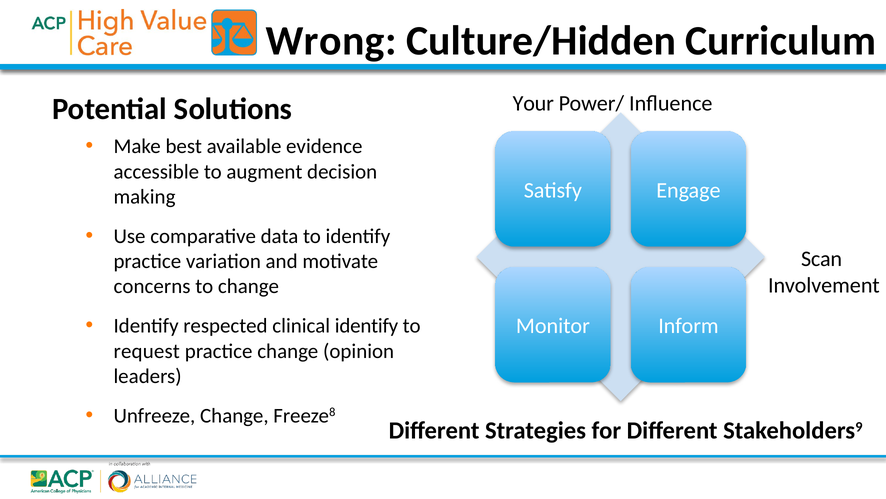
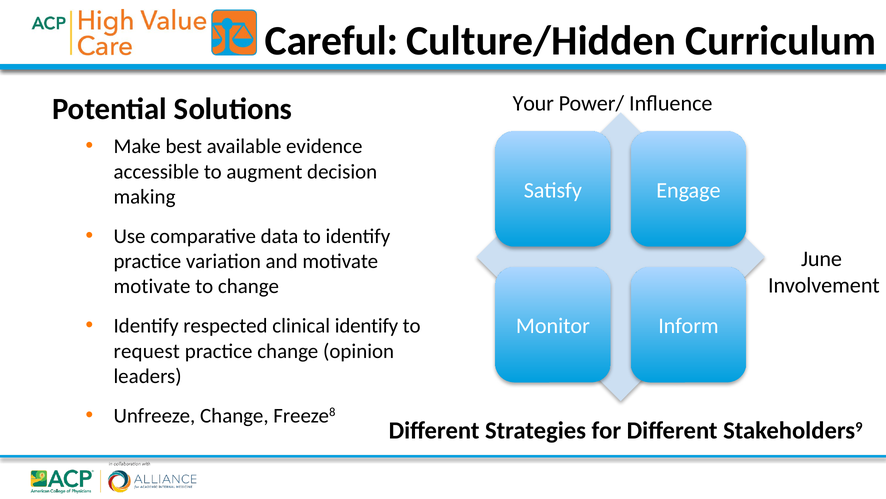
Wrong: Wrong -> Careful
Scan: Scan -> June
concerns at (152, 286): concerns -> motivate
